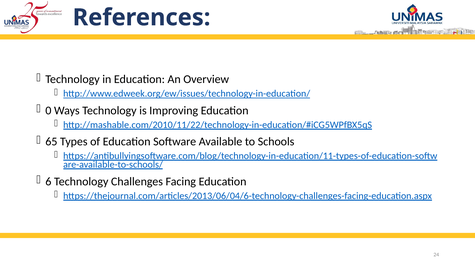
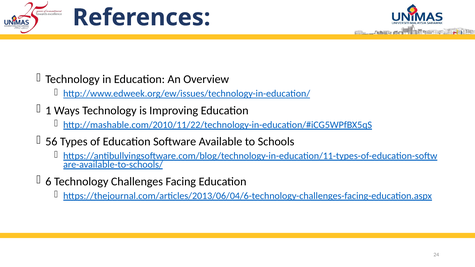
0: 0 -> 1
65: 65 -> 56
